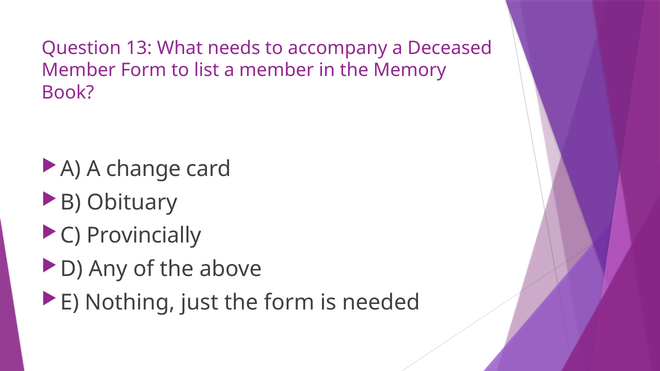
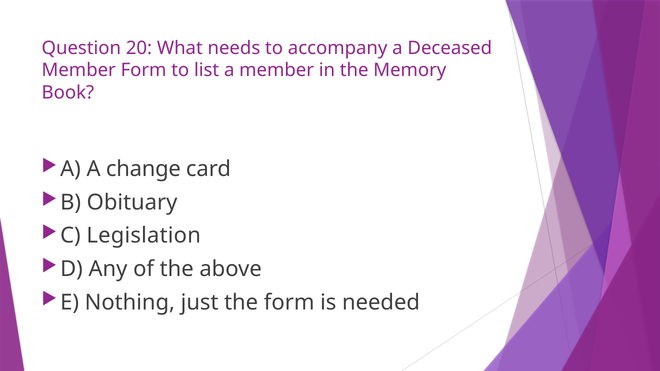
13: 13 -> 20
Provincially: Provincially -> Legislation
